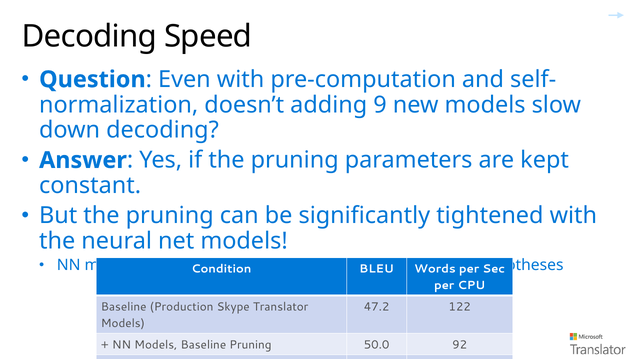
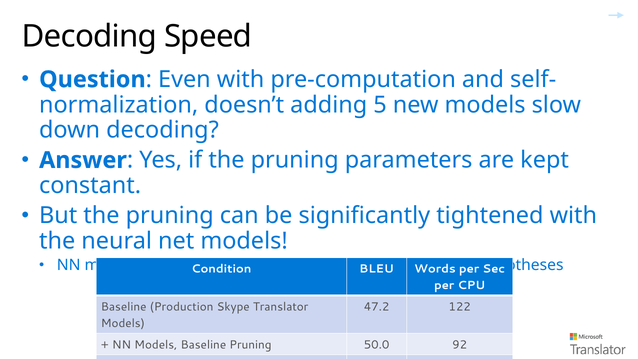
9: 9 -> 5
